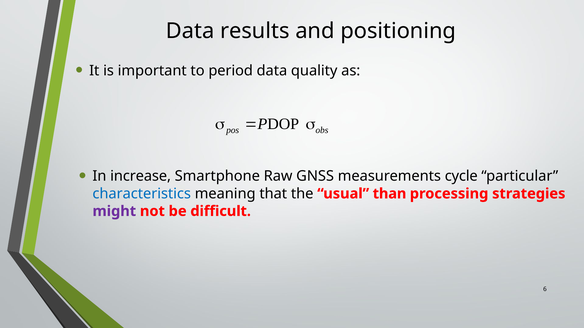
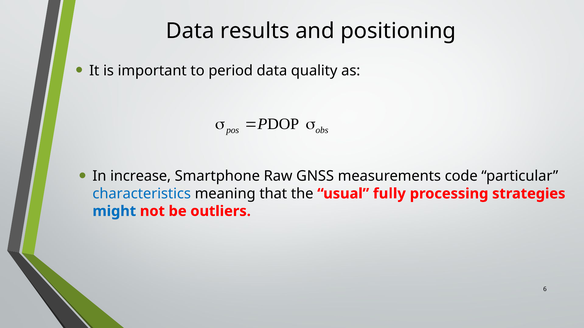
cycle: cycle -> code
than: than -> fully
might colour: purple -> blue
difficult: difficult -> outliers
